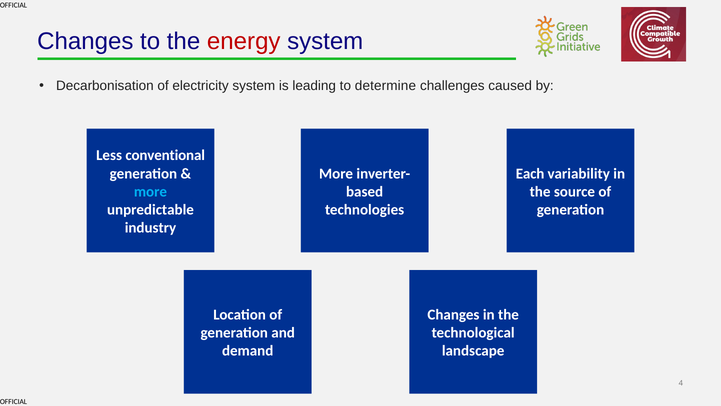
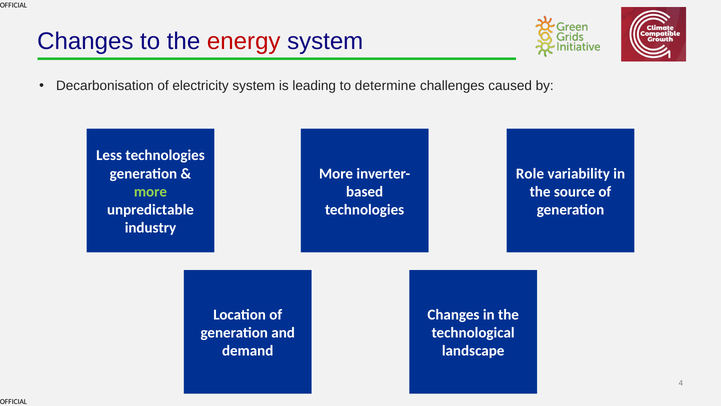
Less conventional: conventional -> technologies
Each: Each -> Role
more at (150, 191) colour: light blue -> light green
